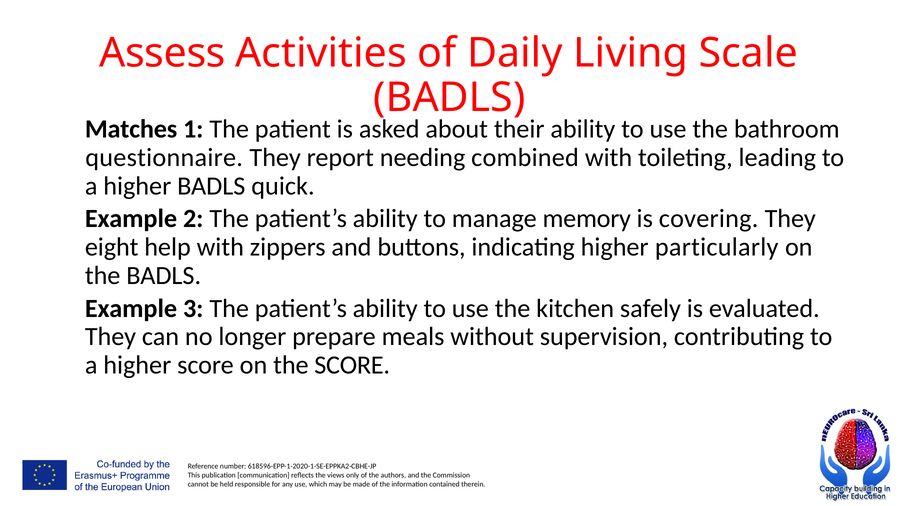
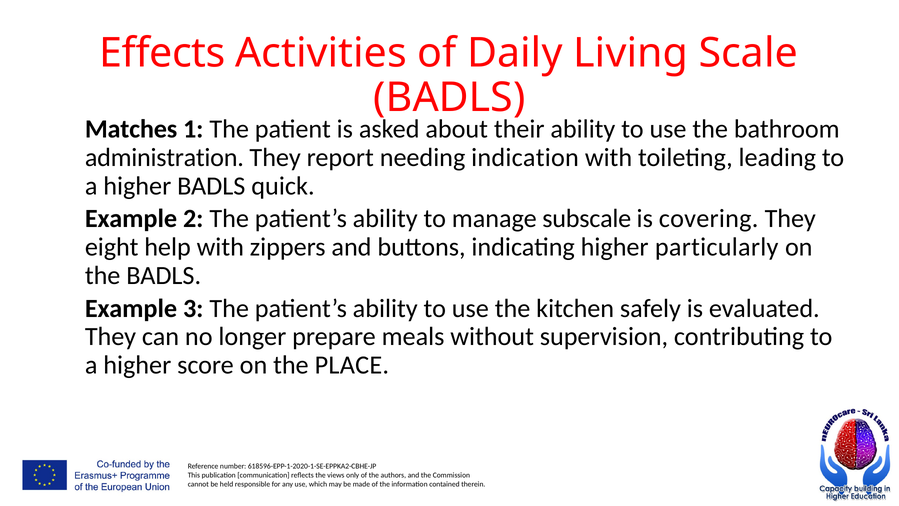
Assess: Assess -> Effects
questionnaire: questionnaire -> administration
combined: combined -> indication
memory: memory -> subscale
the SCORE: SCORE -> PLACE
